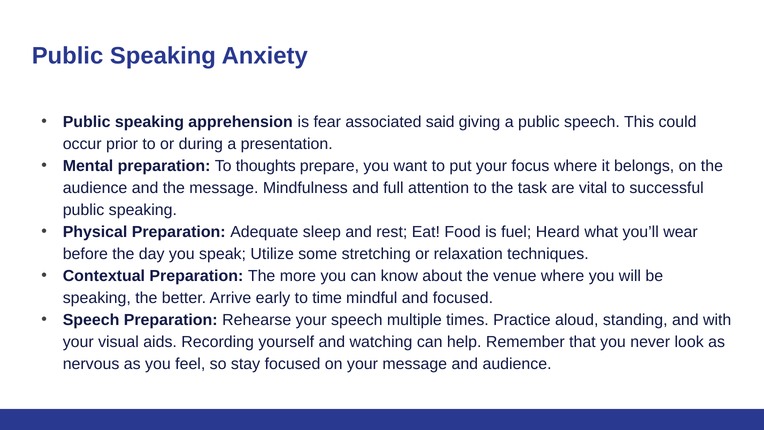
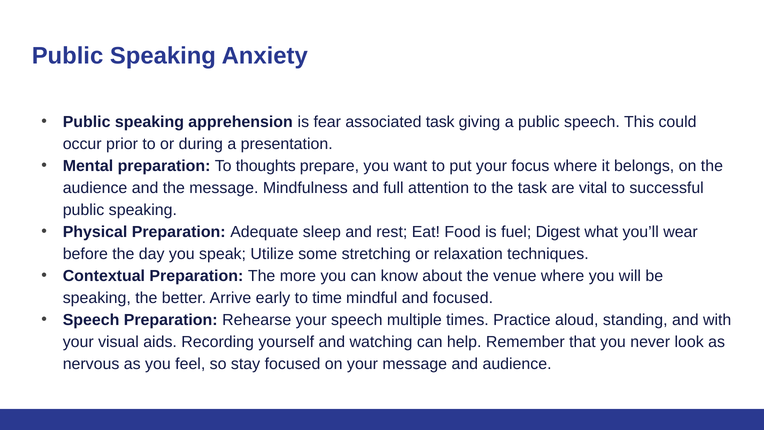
associated said: said -> task
Heard: Heard -> Digest
